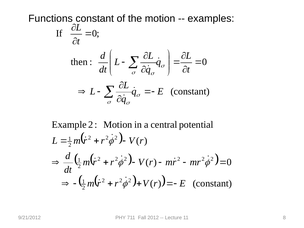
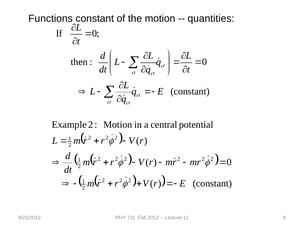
examples: examples -> quantities
